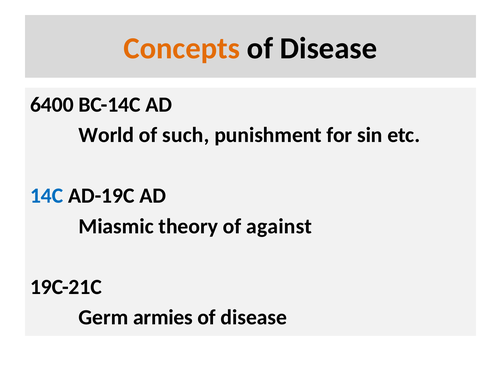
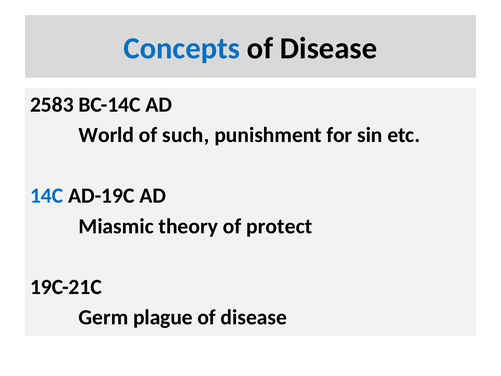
Concepts colour: orange -> blue
6400: 6400 -> 2583
against: against -> protect
armies: armies -> plague
